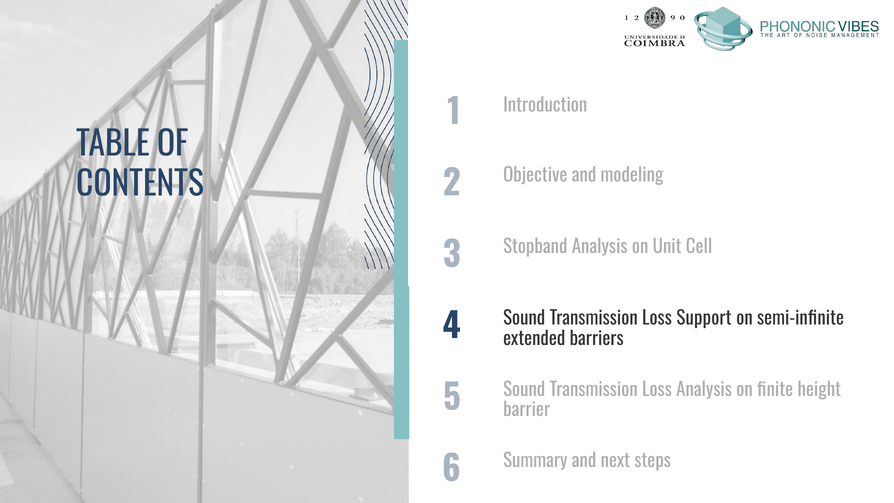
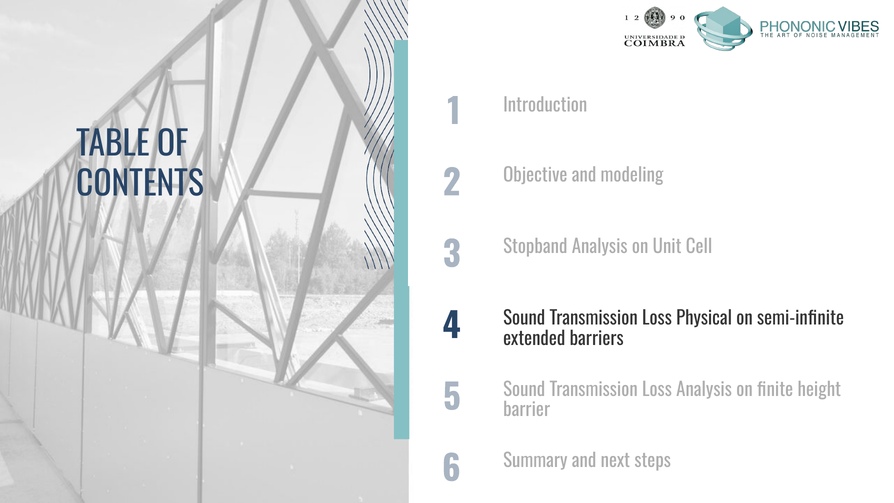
Support: Support -> Physical
